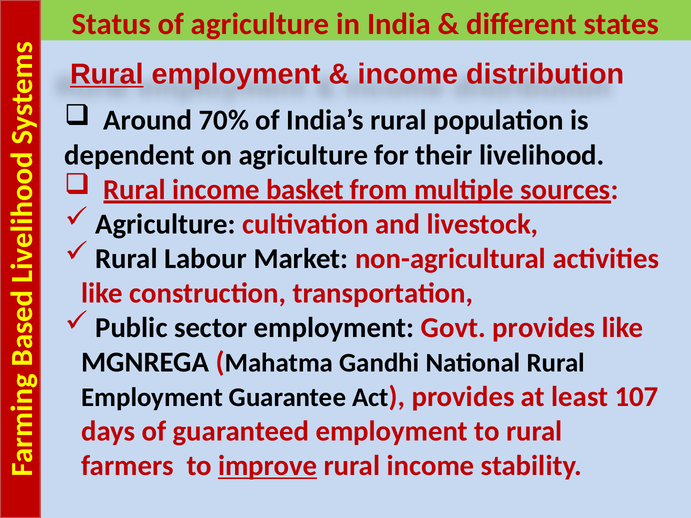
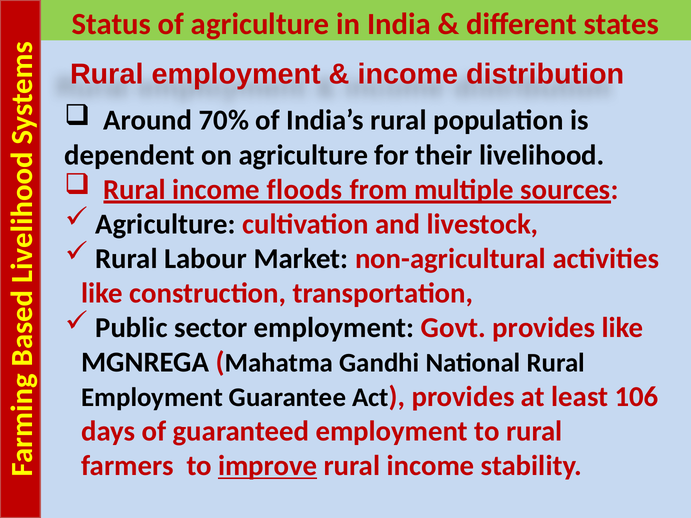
Rural at (107, 74) underline: present -> none
basket: basket -> floods
107: 107 -> 106
